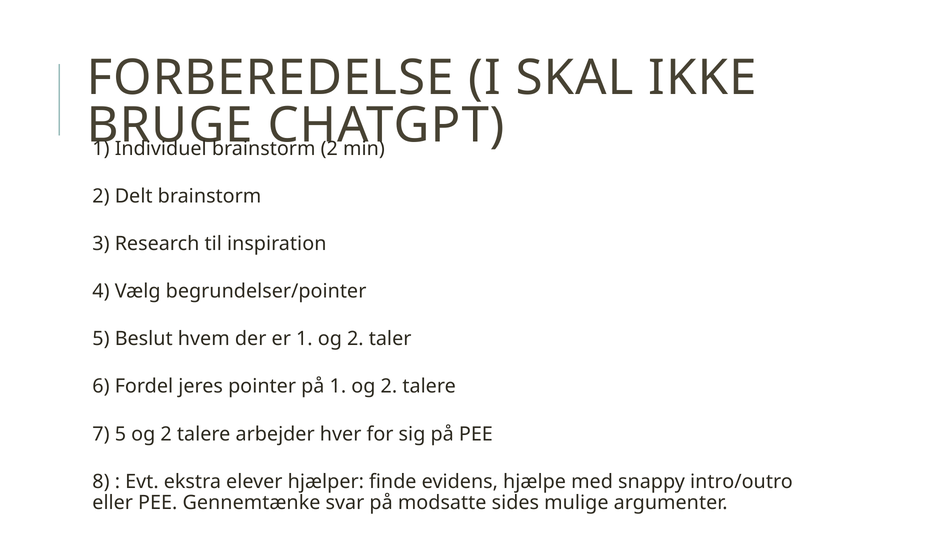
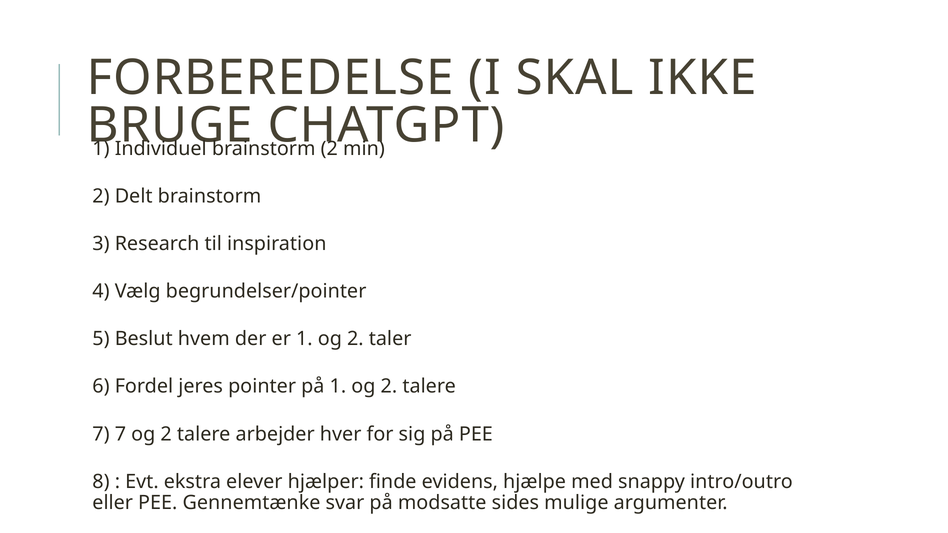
7 5: 5 -> 7
